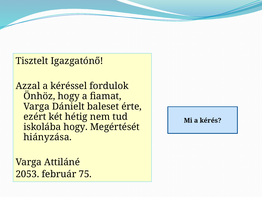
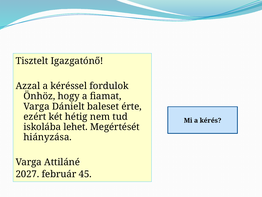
iskolába hogy: hogy -> lehet
2053: 2053 -> 2027
75: 75 -> 45
